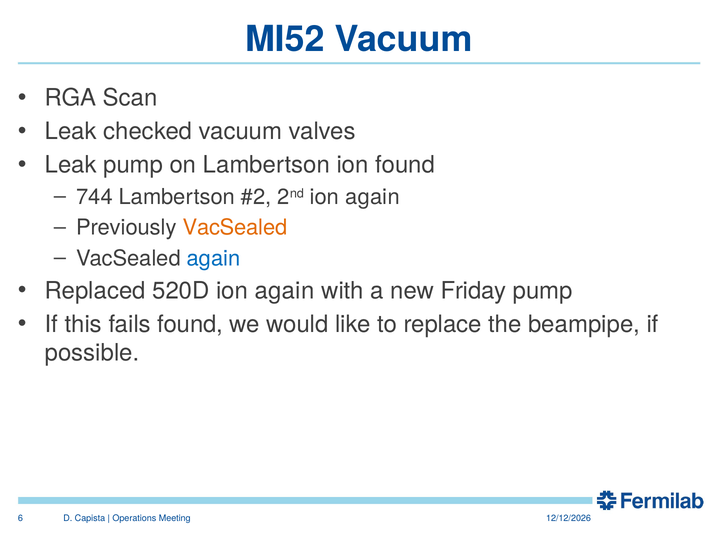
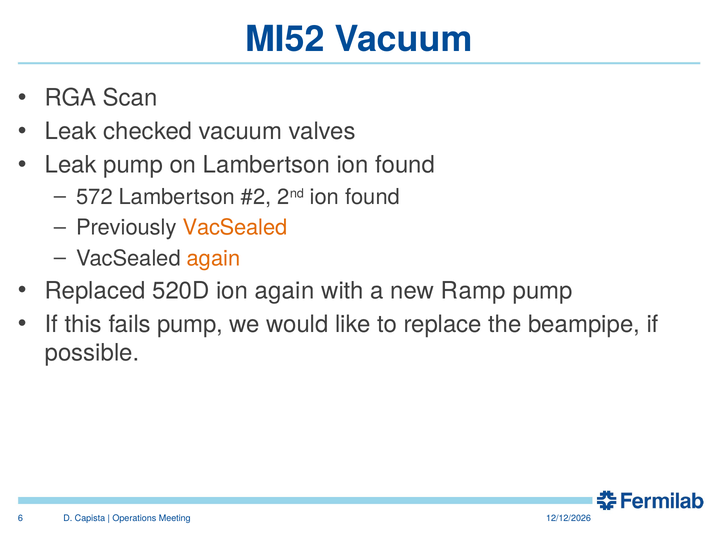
744: 744 -> 572
2nd ion again: again -> found
again at (214, 258) colour: blue -> orange
Friday: Friday -> Ramp
fails found: found -> pump
